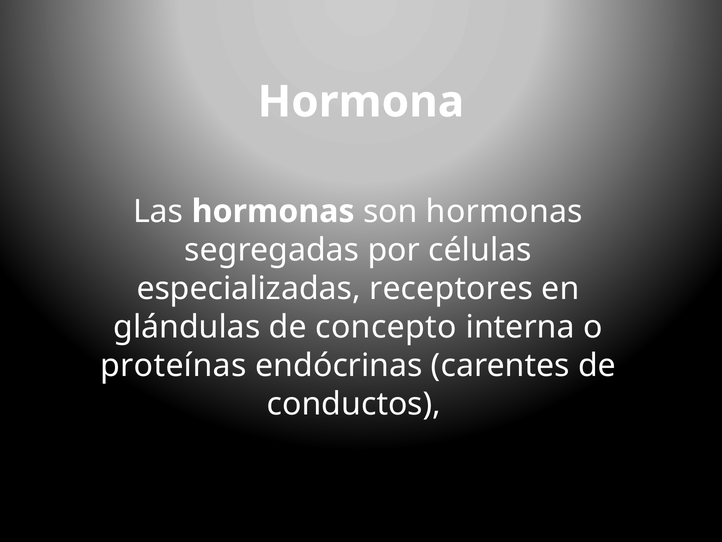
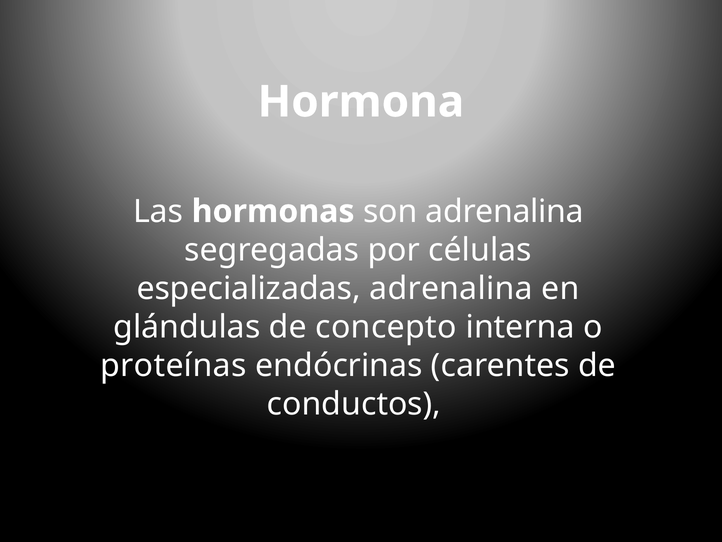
son hormonas: hormonas -> adrenalina
especializadas receptores: receptores -> adrenalina
